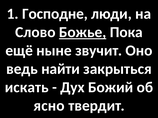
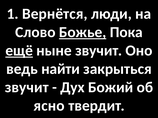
Господне: Господне -> Вернётся
ещё underline: none -> present
искать at (27, 88): искать -> звучит
